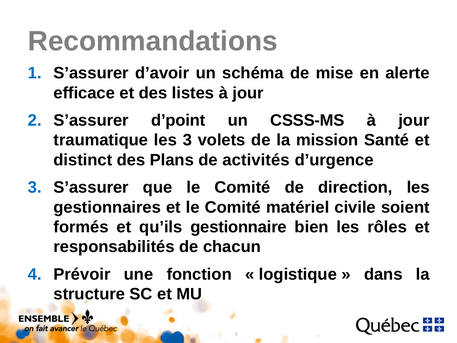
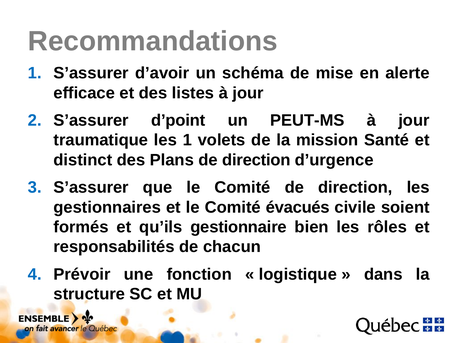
CSSS-MS: CSSS-MS -> PEUT-MS
les 3: 3 -> 1
Plans de activités: activités -> direction
matériel: matériel -> évacués
